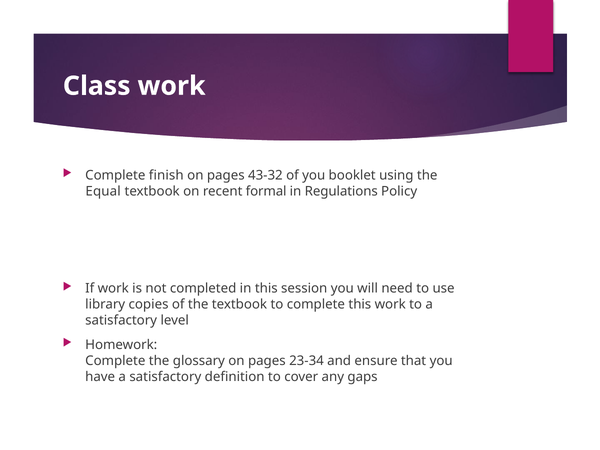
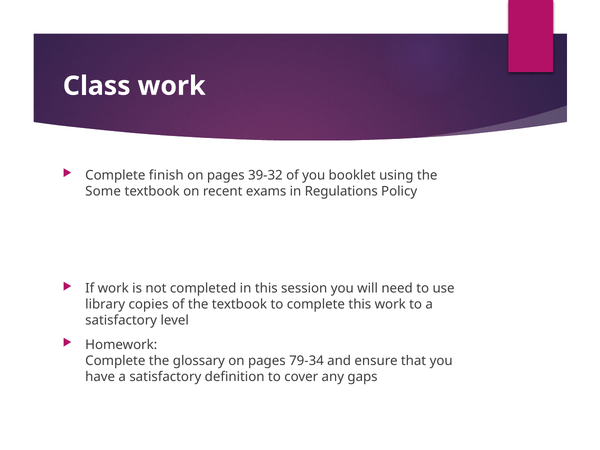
43-32: 43-32 -> 39-32
Equal: Equal -> Some
formal: formal -> exams
23-34: 23-34 -> 79-34
